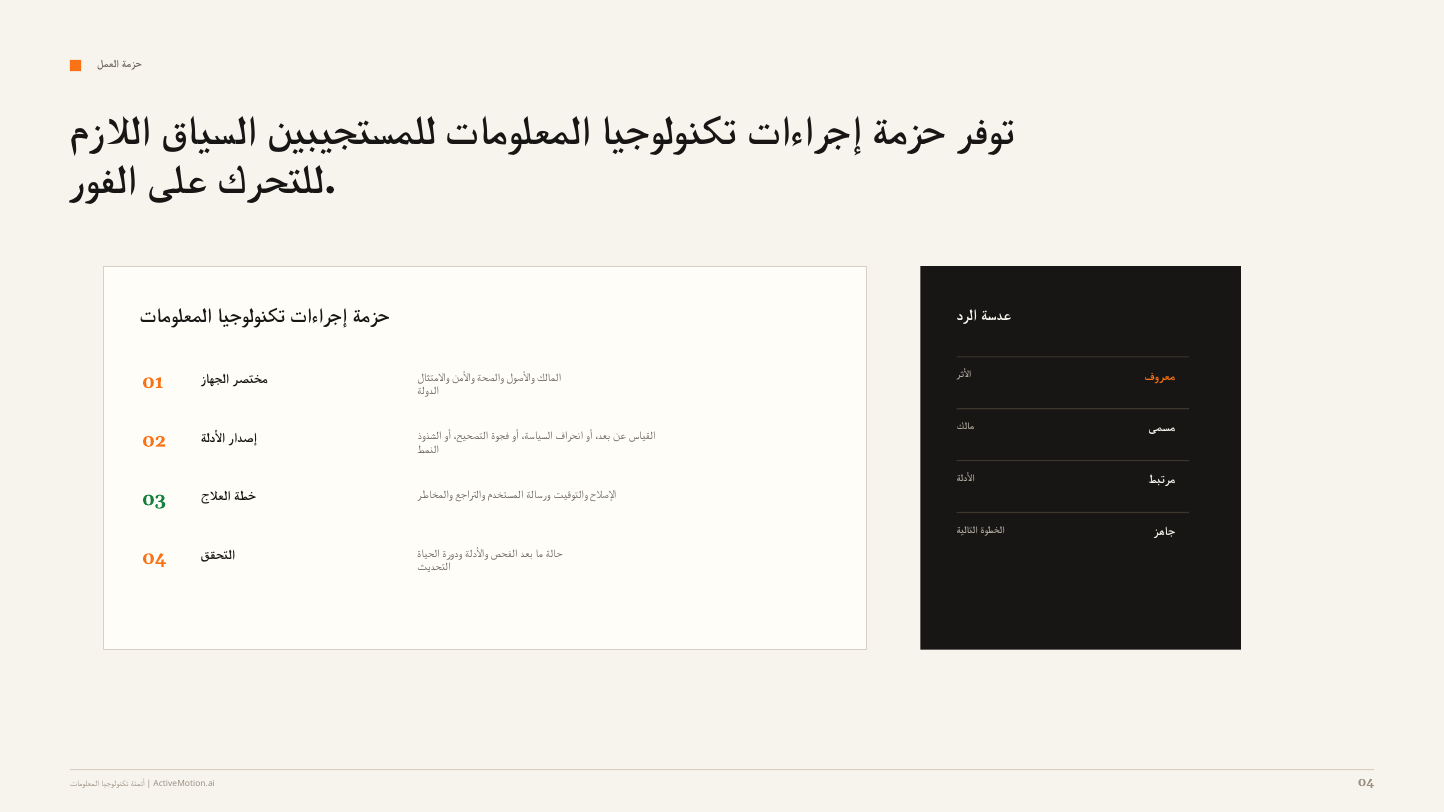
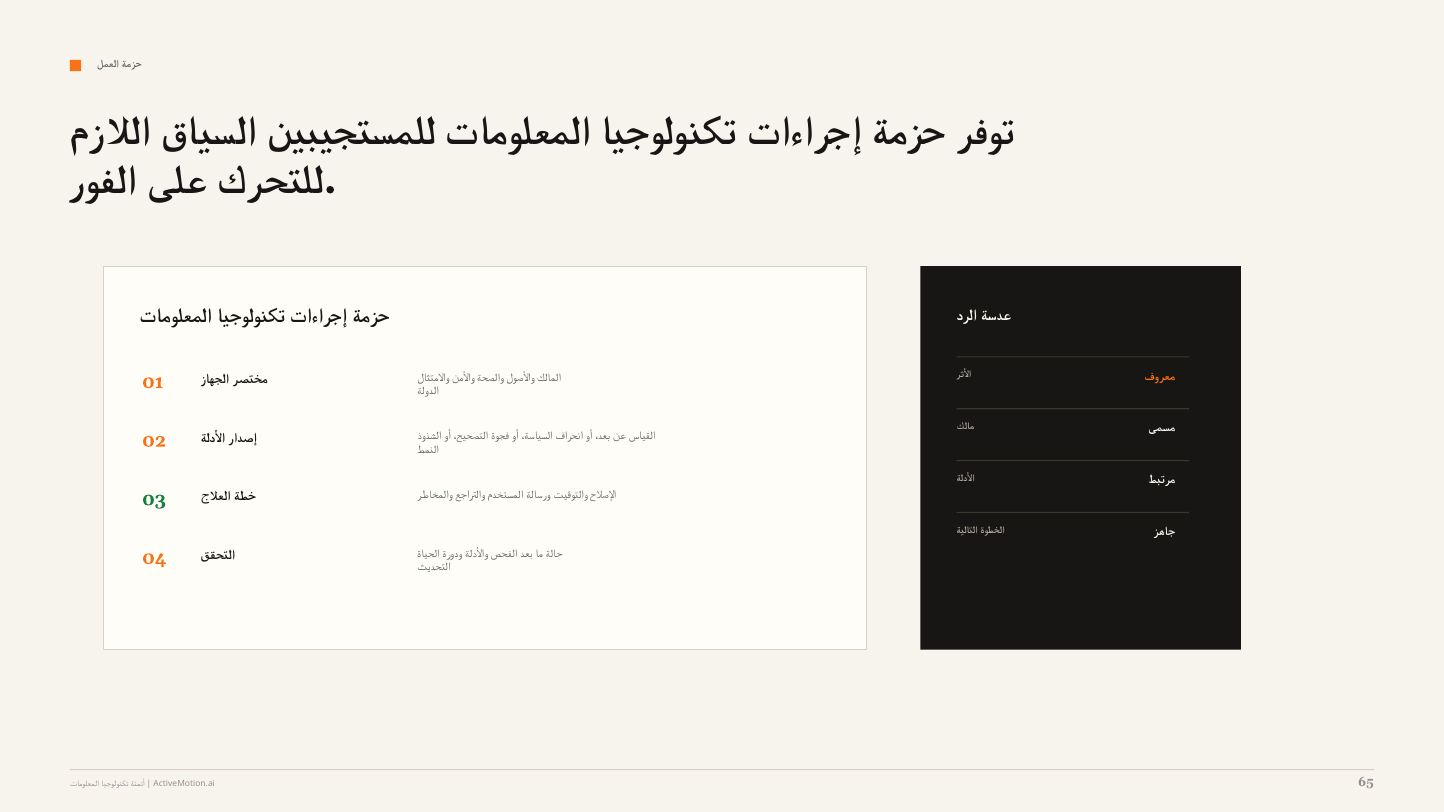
ActiveMotion.ai 04: 04 -> 65
